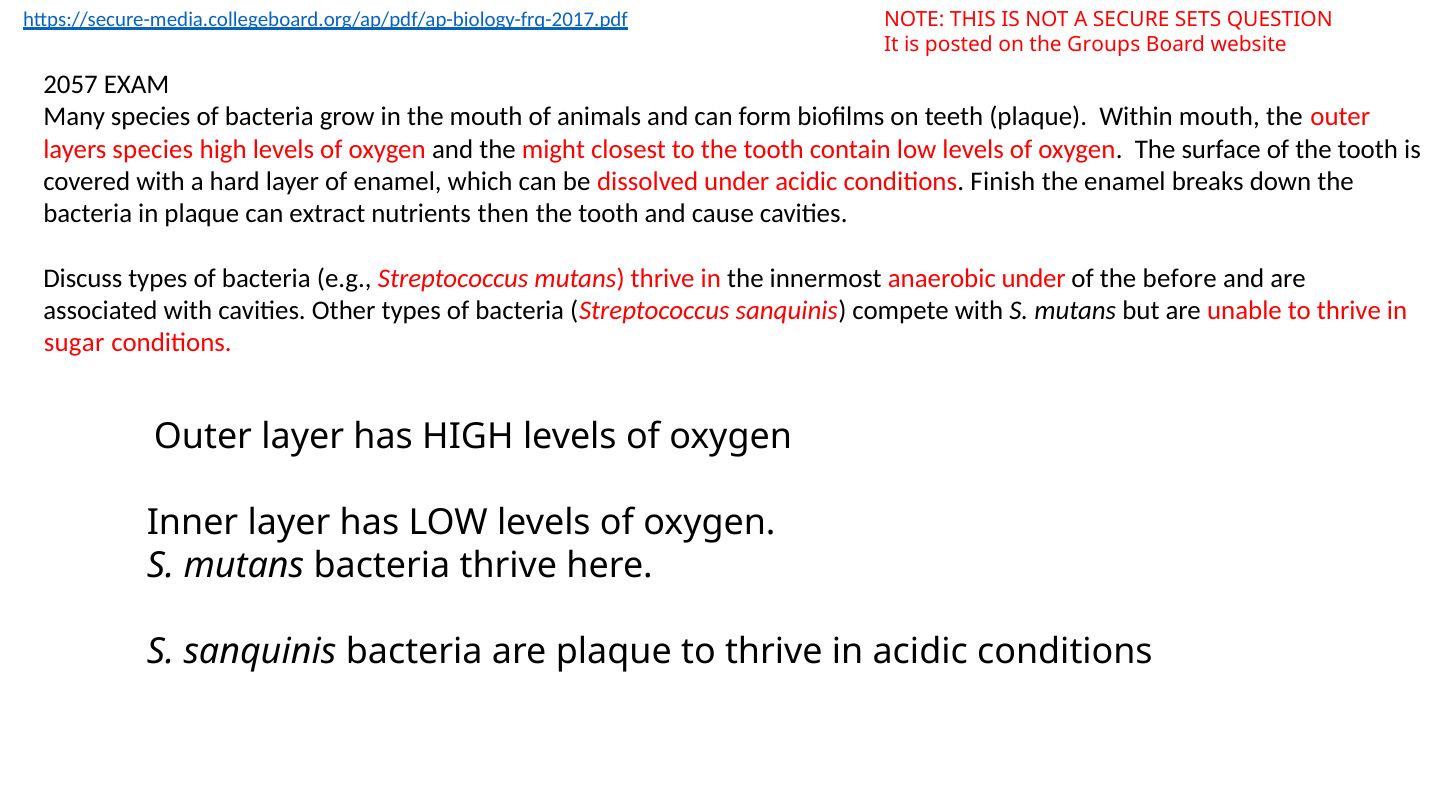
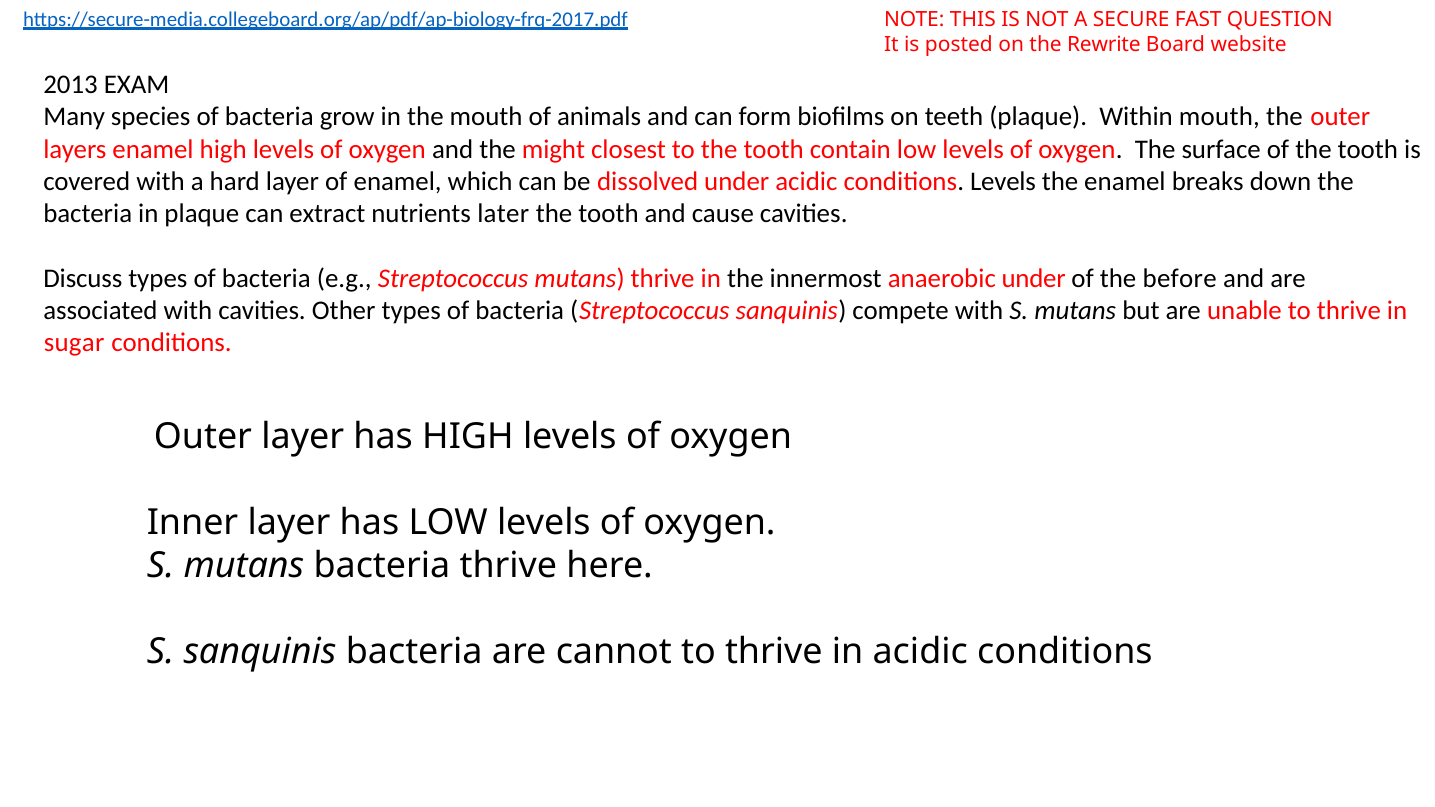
SETS: SETS -> FAST
Groups: Groups -> Rewrite
2057: 2057 -> 2013
layers species: species -> enamel
conditions Finish: Finish -> Levels
then: then -> later
are plaque: plaque -> cannot
